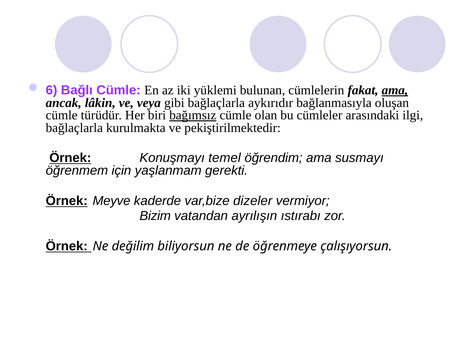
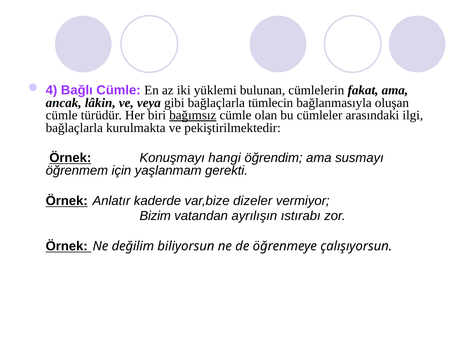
6: 6 -> 4
ama at (395, 90) underline: present -> none
aykırıdır: aykırıdır -> tümlecin
temel: temel -> hangi
Meyve: Meyve -> Anlatır
